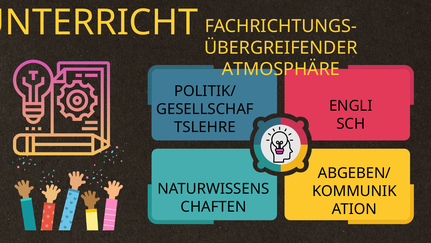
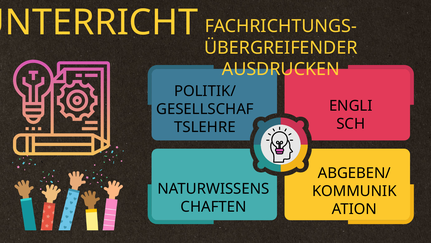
ATMOSPHÄRE: ATMOSPHÄRE -> AUSDRUCKEN
